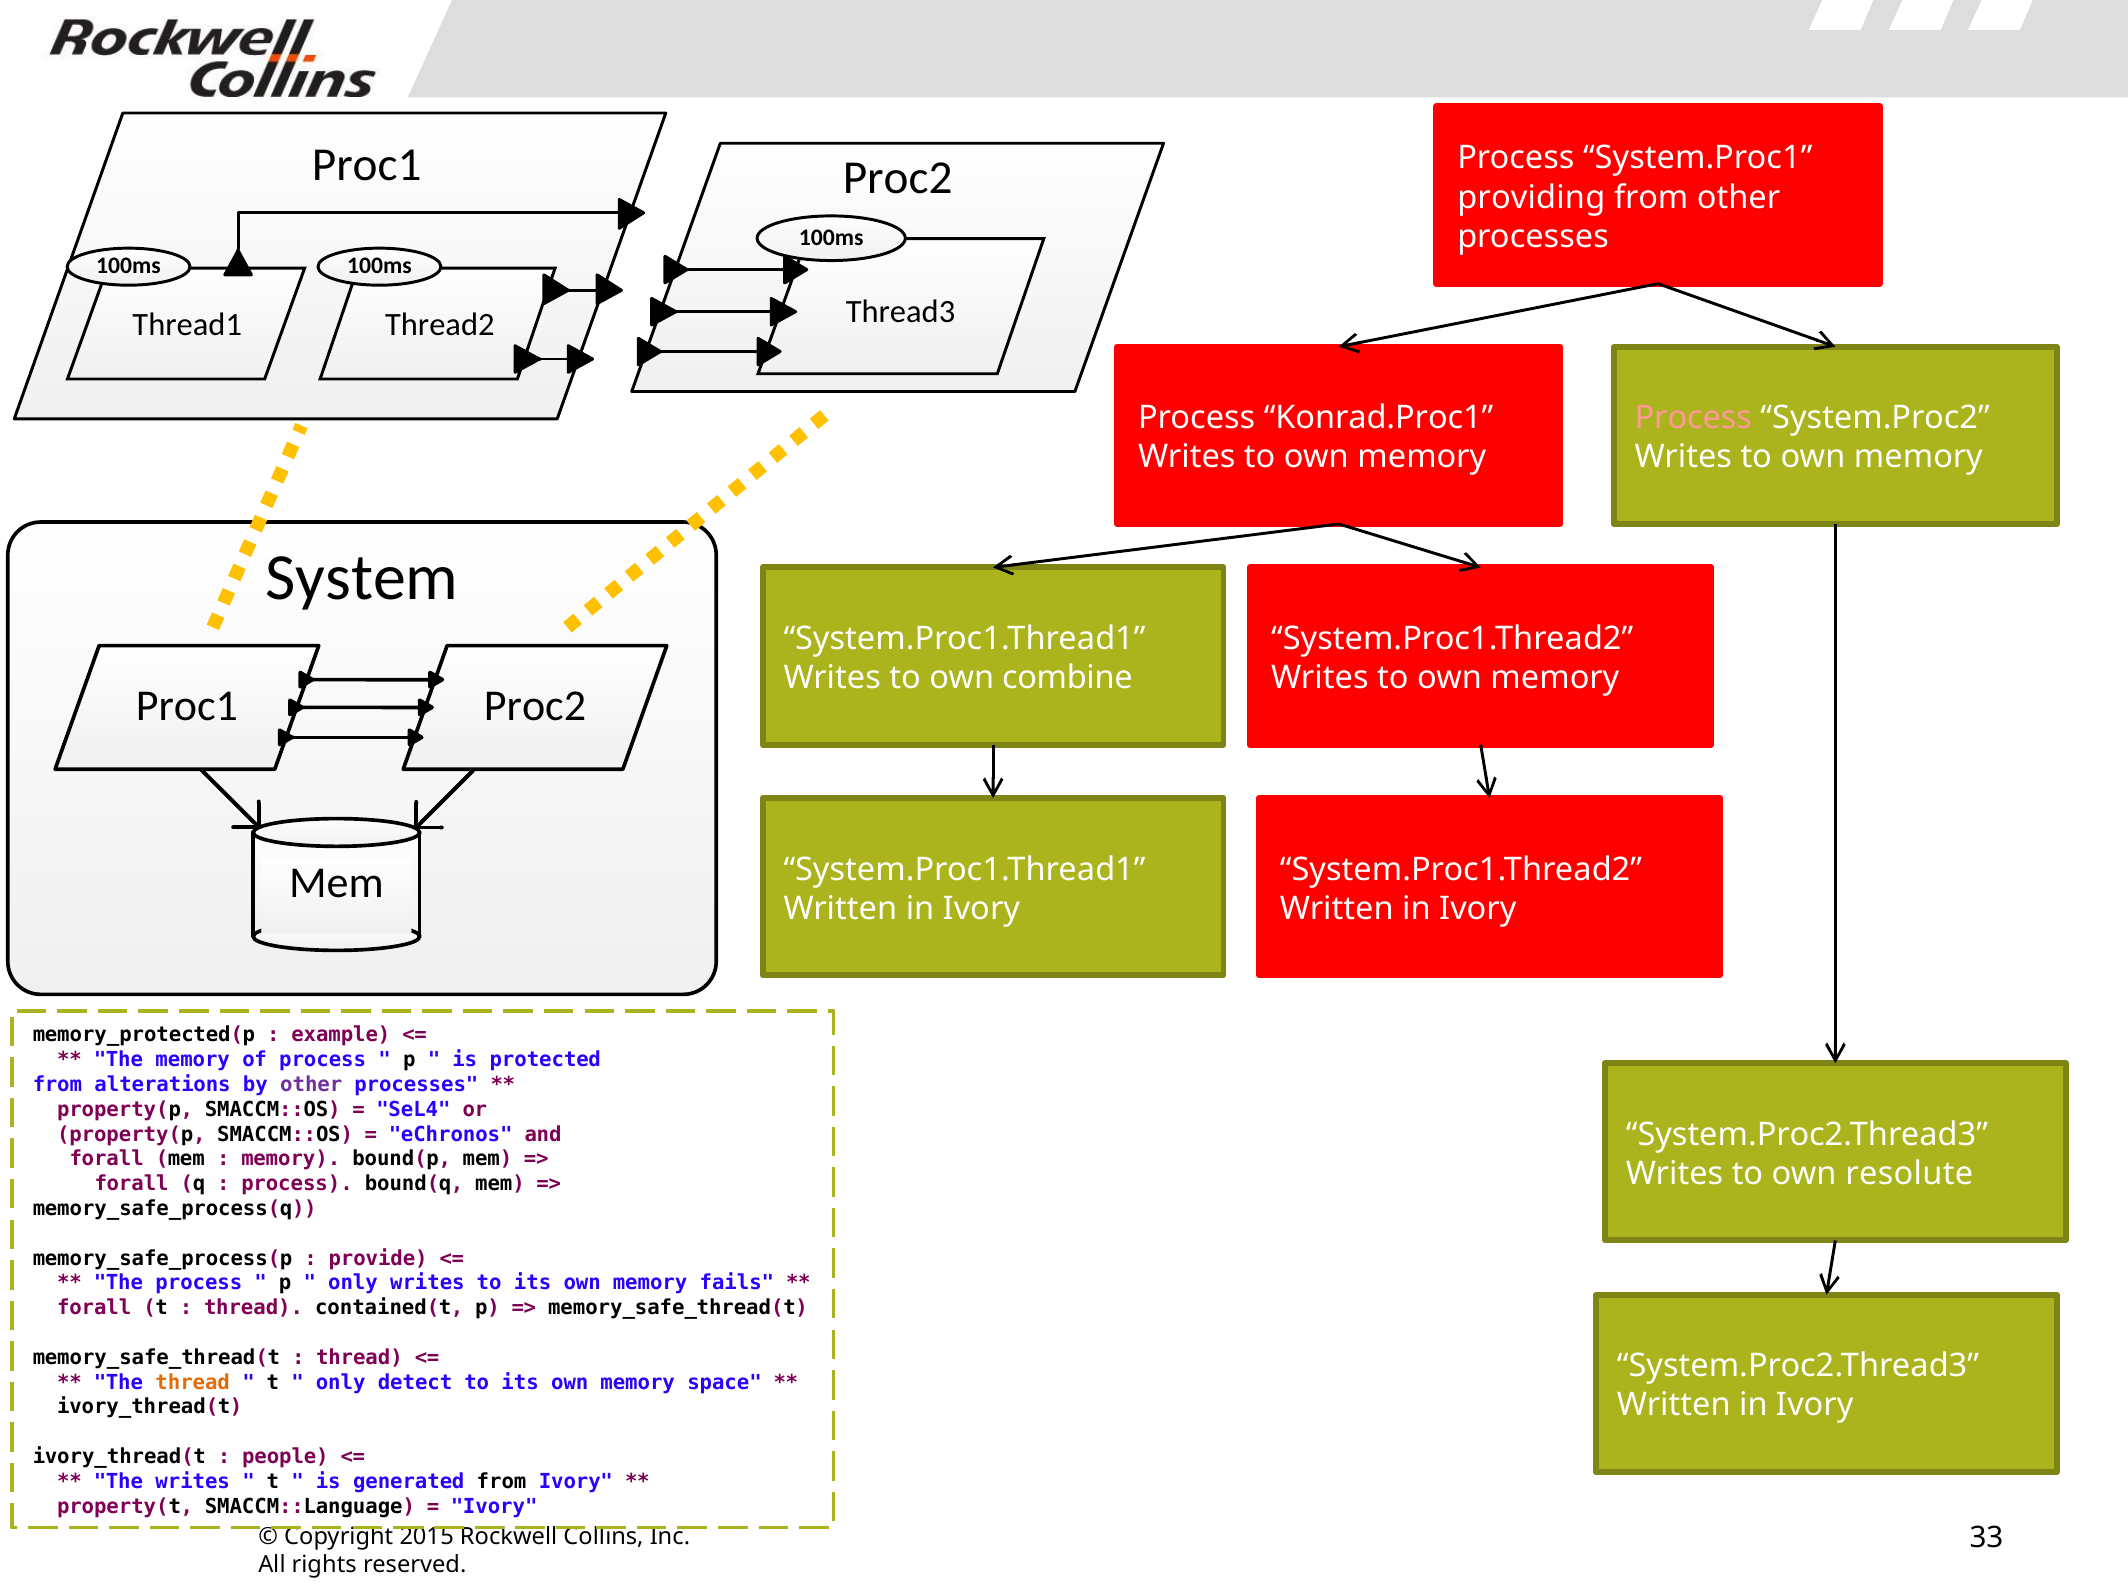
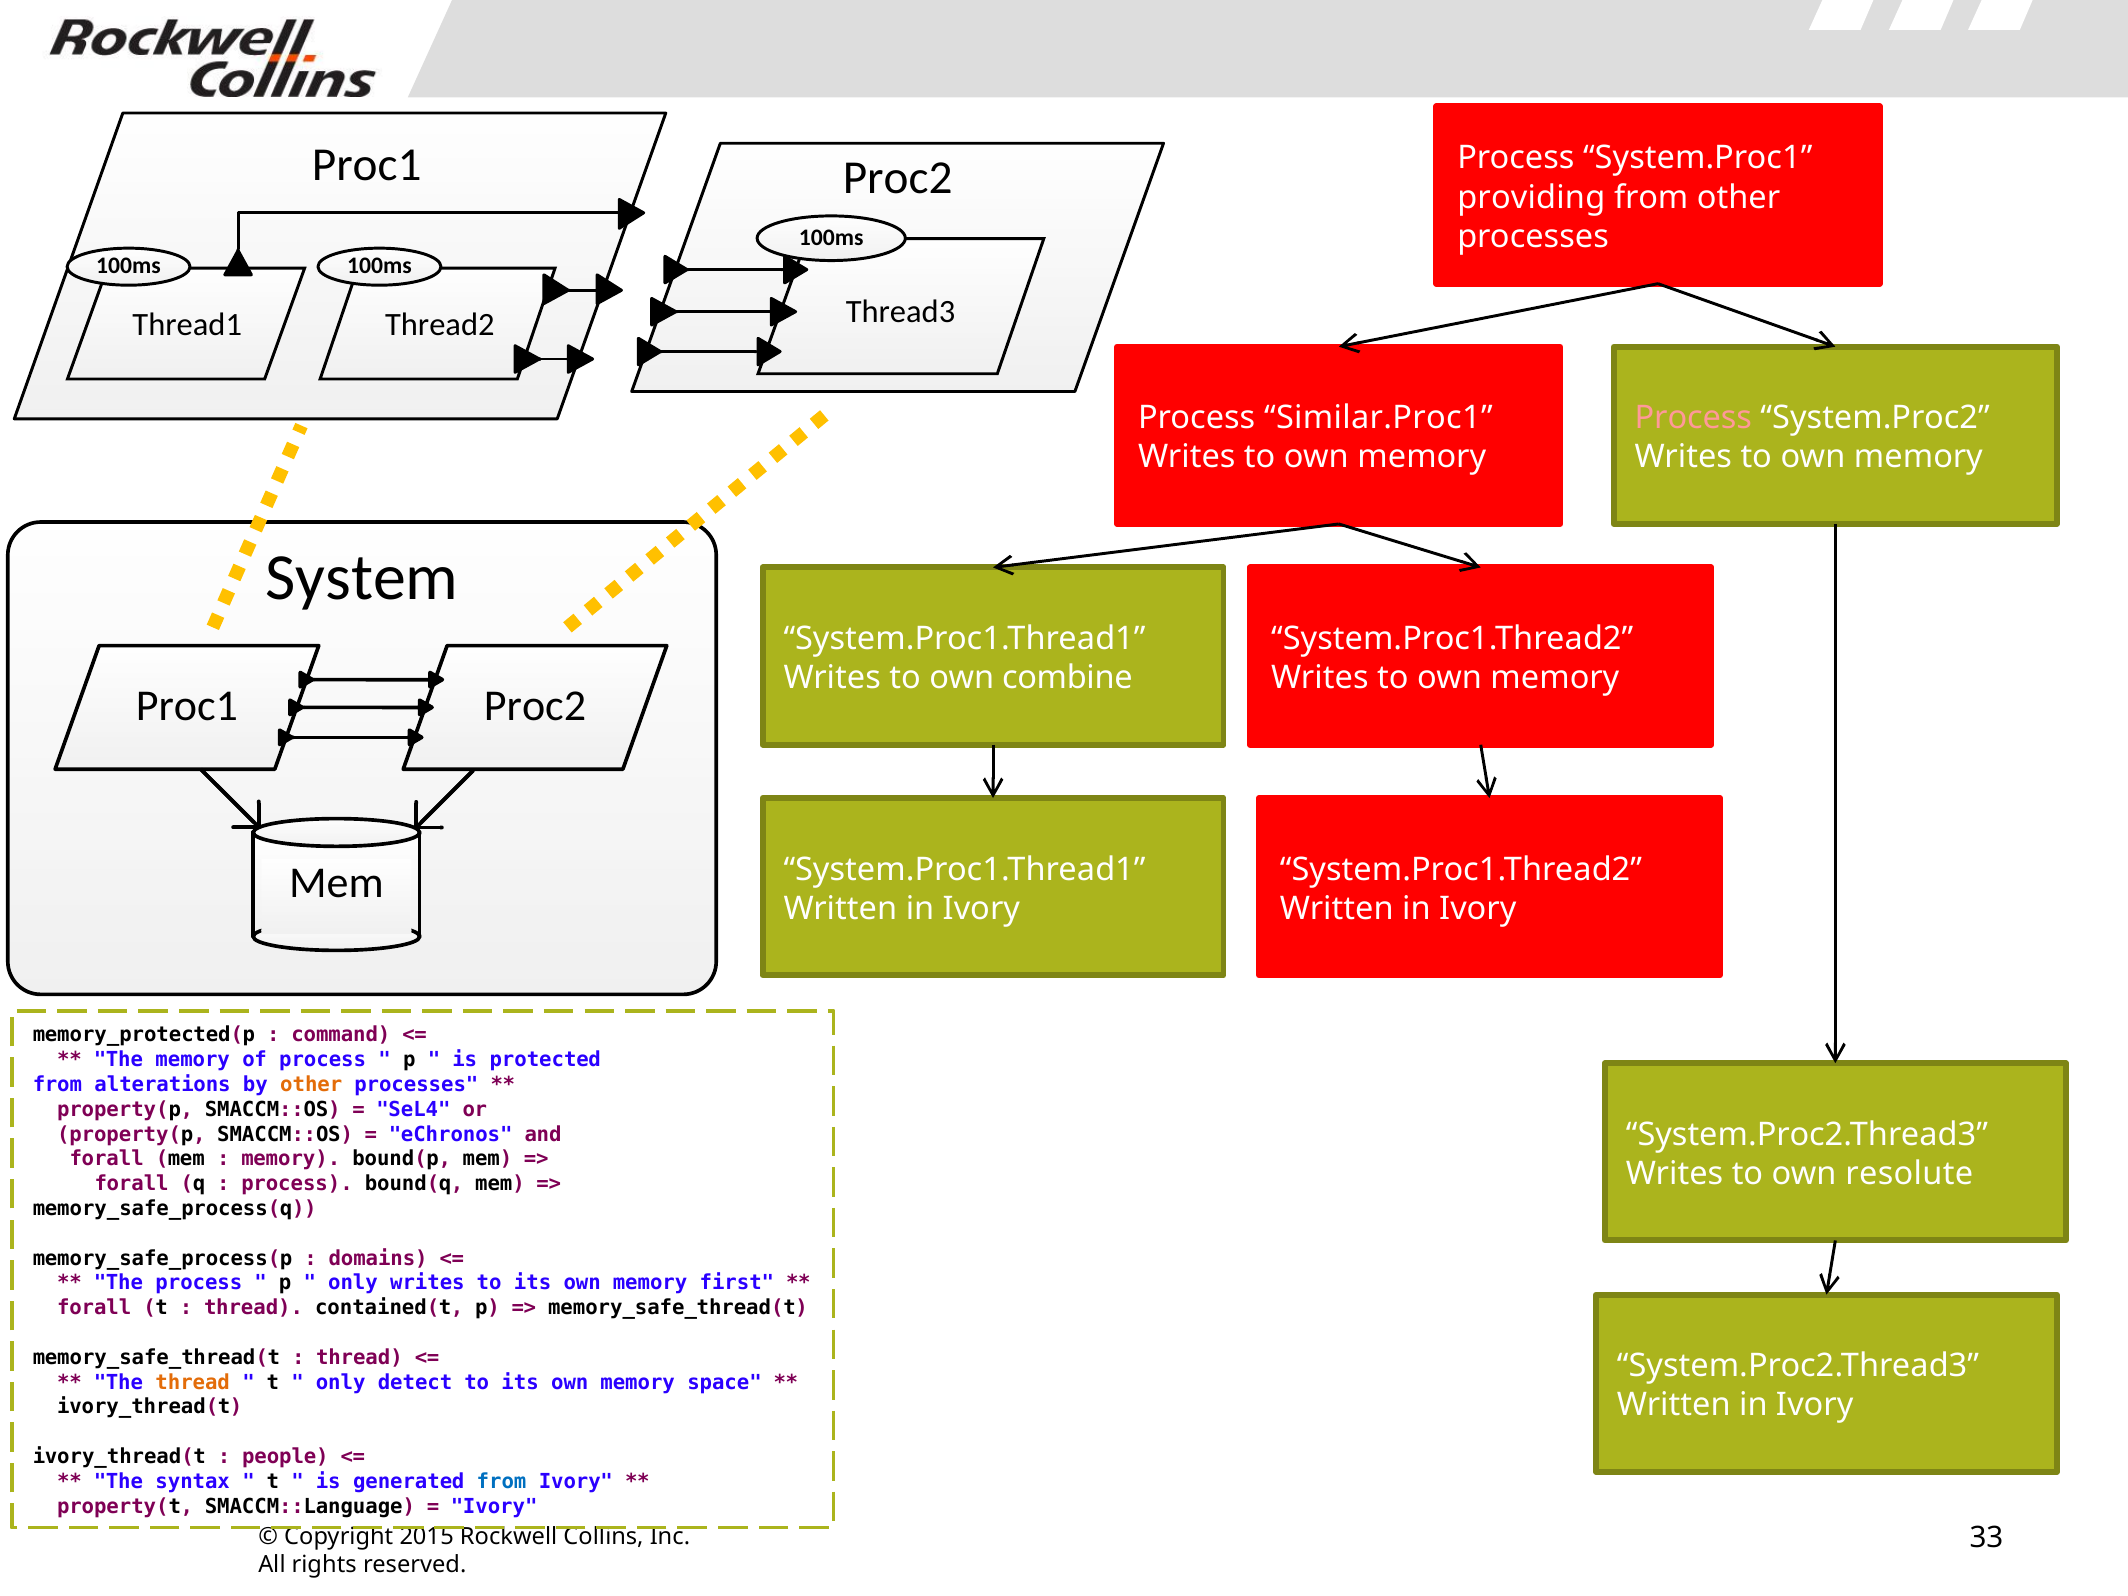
Konrad.Proc1: Konrad.Proc1 -> Similar.Proc1
example: example -> command
other at (311, 1085) colour: purple -> orange
provide: provide -> domains
fails: fails -> first
The writes: writes -> syntax
from at (502, 1481) colour: black -> blue
